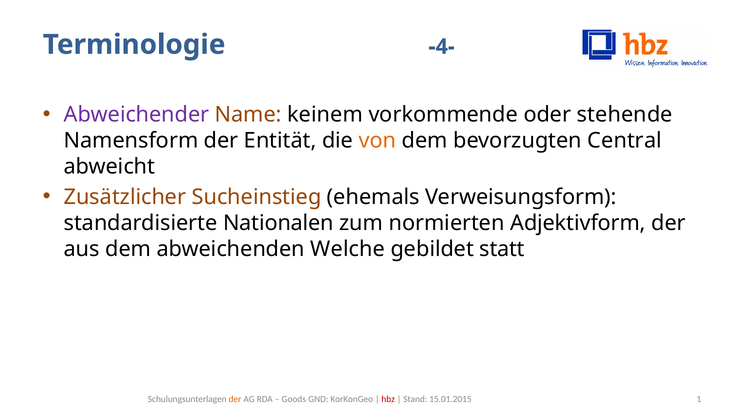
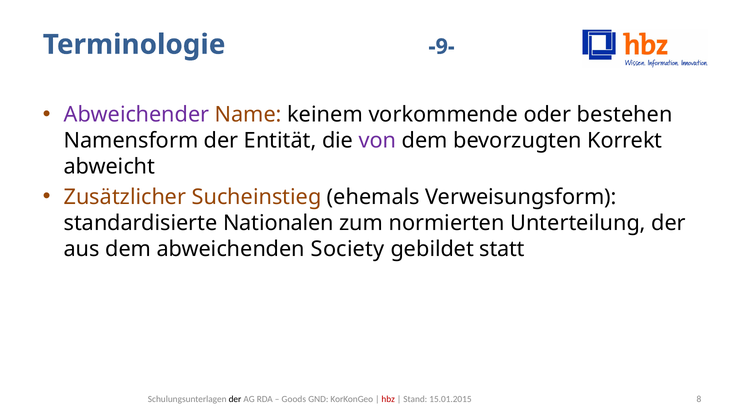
-4-: -4- -> -9-
stehende: stehende -> bestehen
von colour: orange -> purple
Central: Central -> Korrekt
Adjektivform: Adjektivform -> Unterteilung
Welche: Welche -> Society
der at (235, 400) colour: orange -> black
1: 1 -> 8
